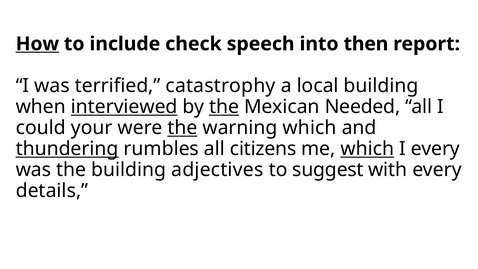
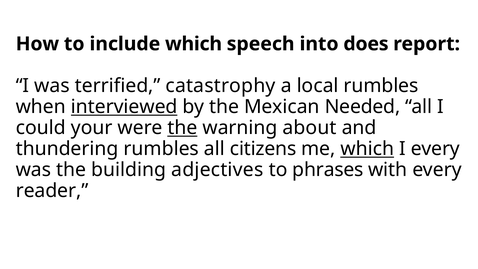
How underline: present -> none
include check: check -> which
then: then -> does
local building: building -> rumbles
the at (224, 107) underline: present -> none
warning which: which -> about
thundering underline: present -> none
suggest: suggest -> phrases
details: details -> reader
